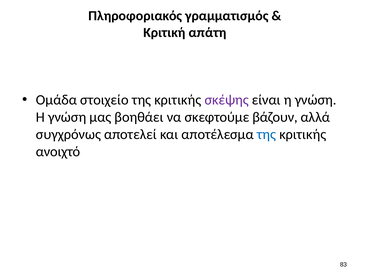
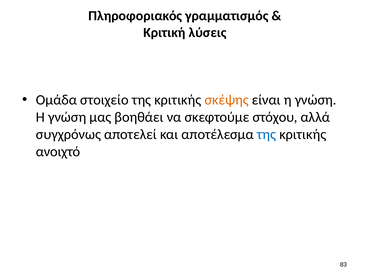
απάτη: απάτη -> λύσεις
σκέψης colour: purple -> orange
βάζουν: βάζουν -> στόχου
